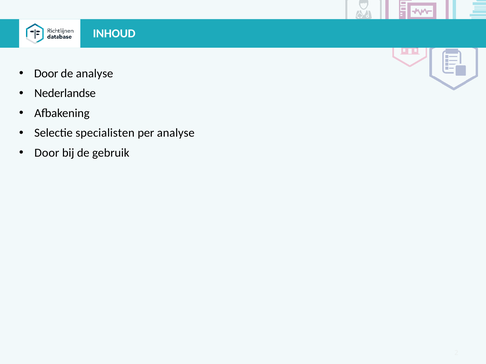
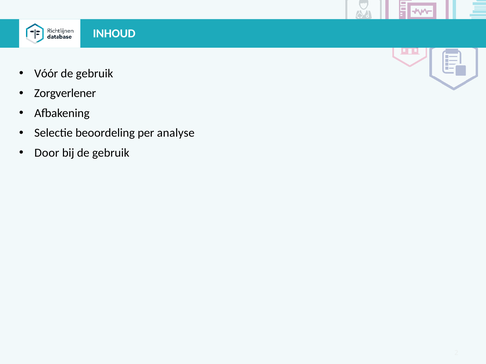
Door at (46, 73): Door -> Vóór
analyse at (95, 73): analyse -> gebruik
Nederlandse: Nederlandse -> Zorgverlener
specialisten: specialisten -> beoordeling
